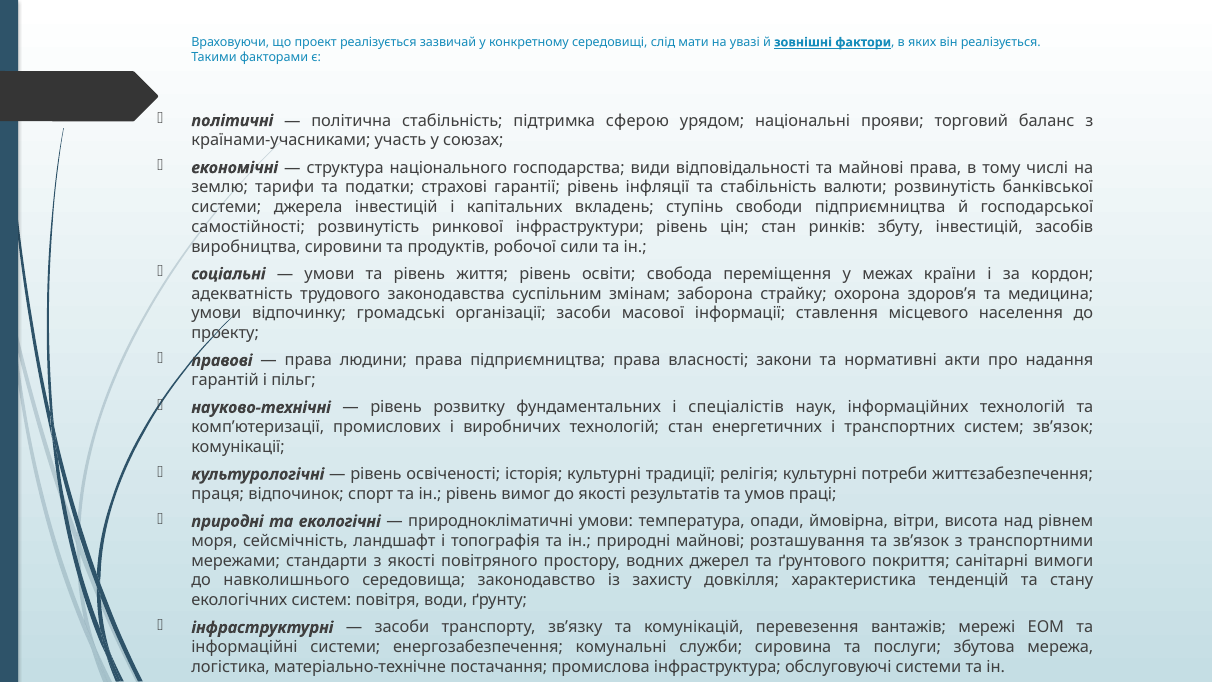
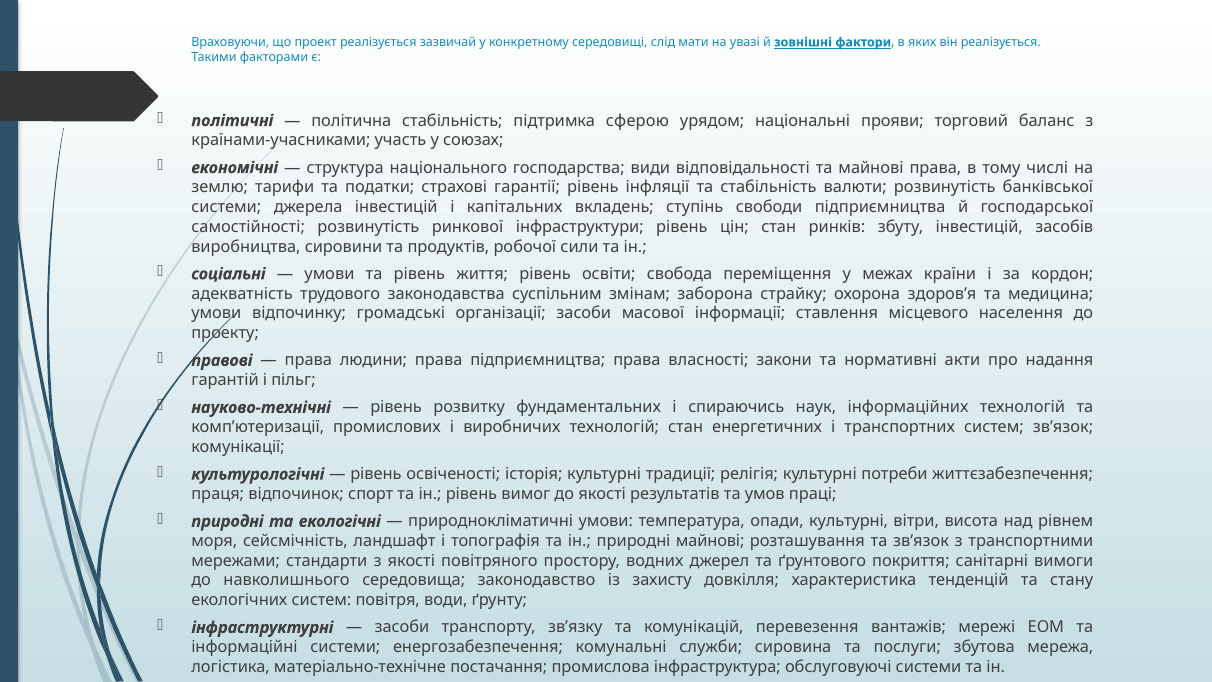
спеціалістів: спеціалістів -> спираючись
опади ймовірна: ймовірна -> культурні
